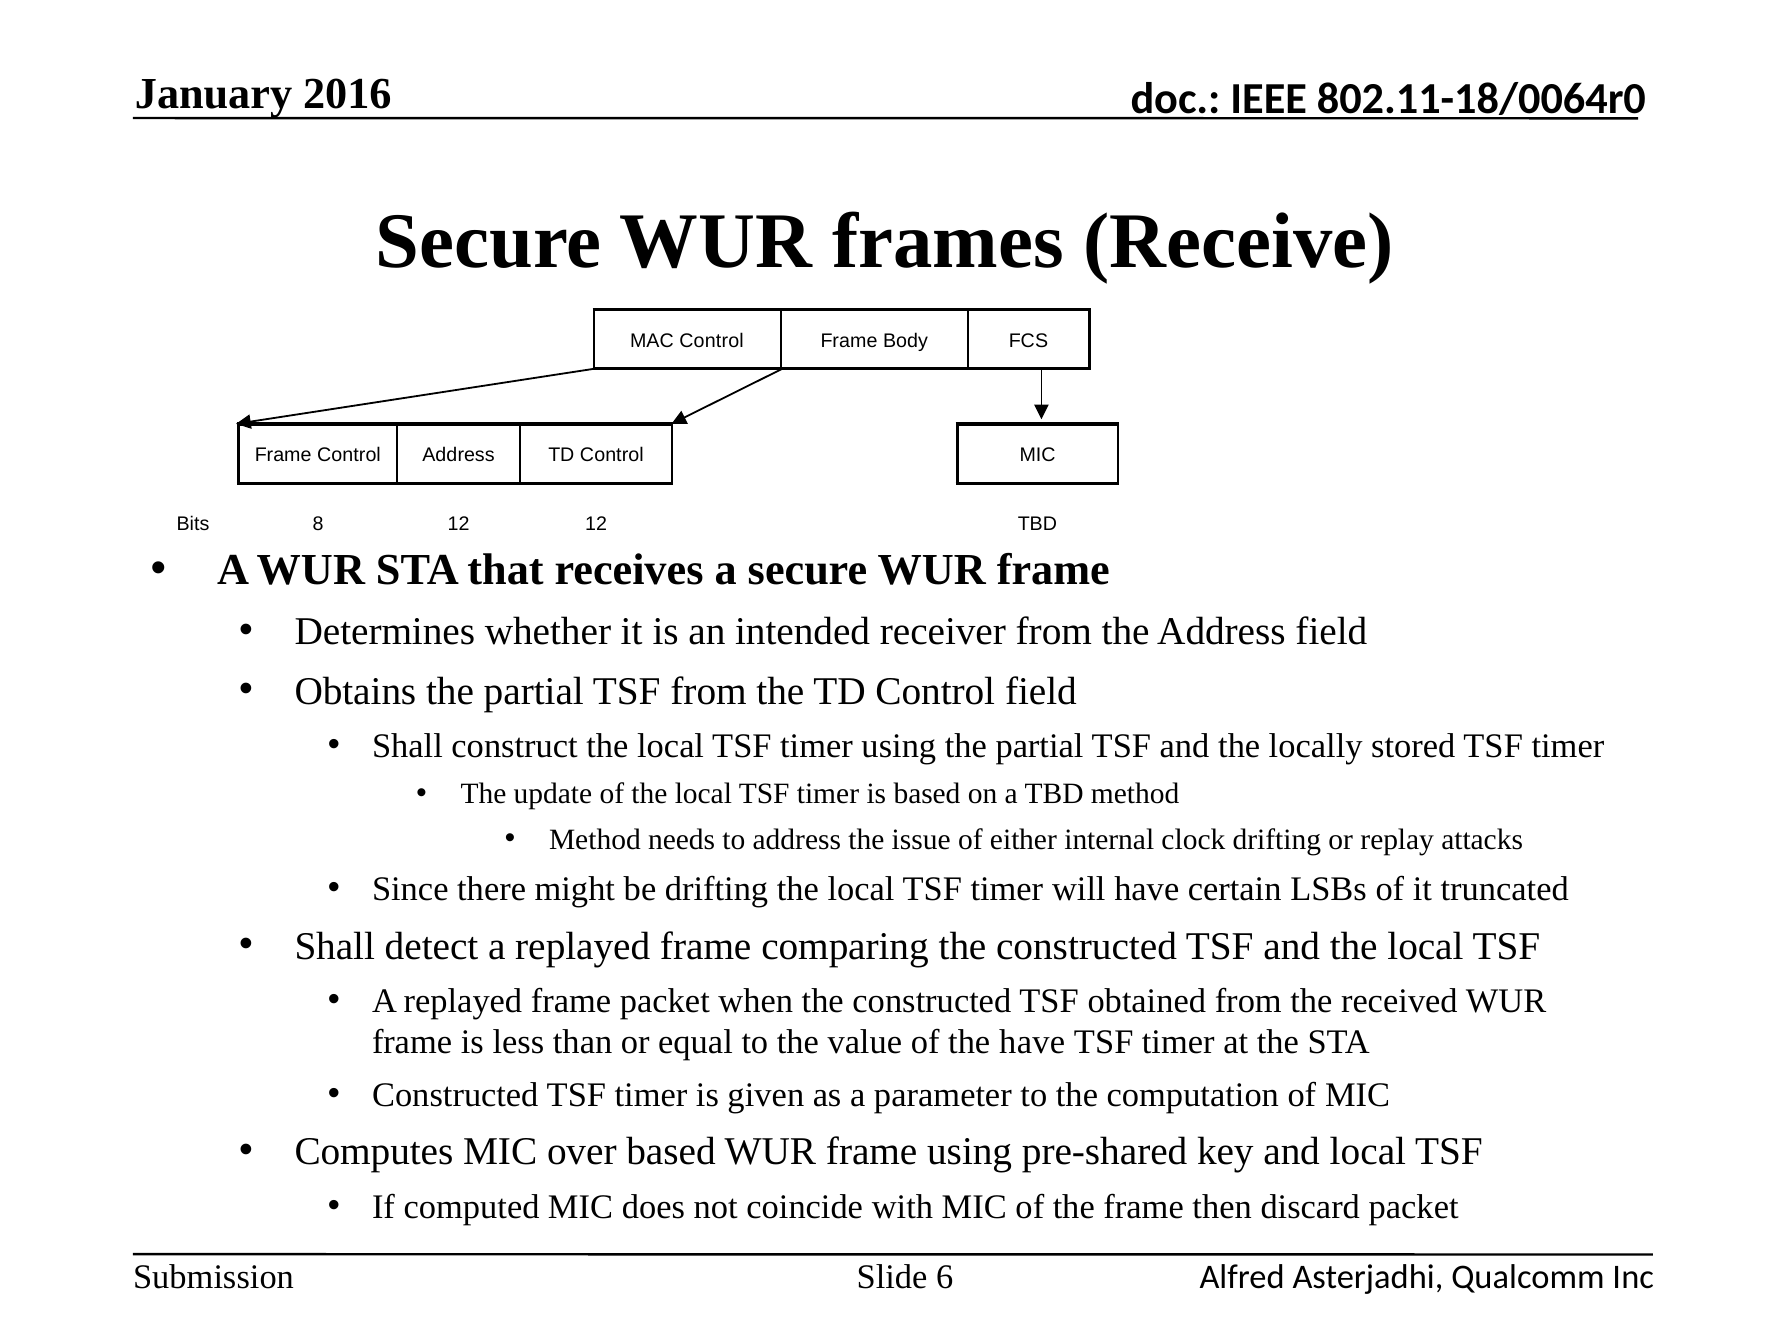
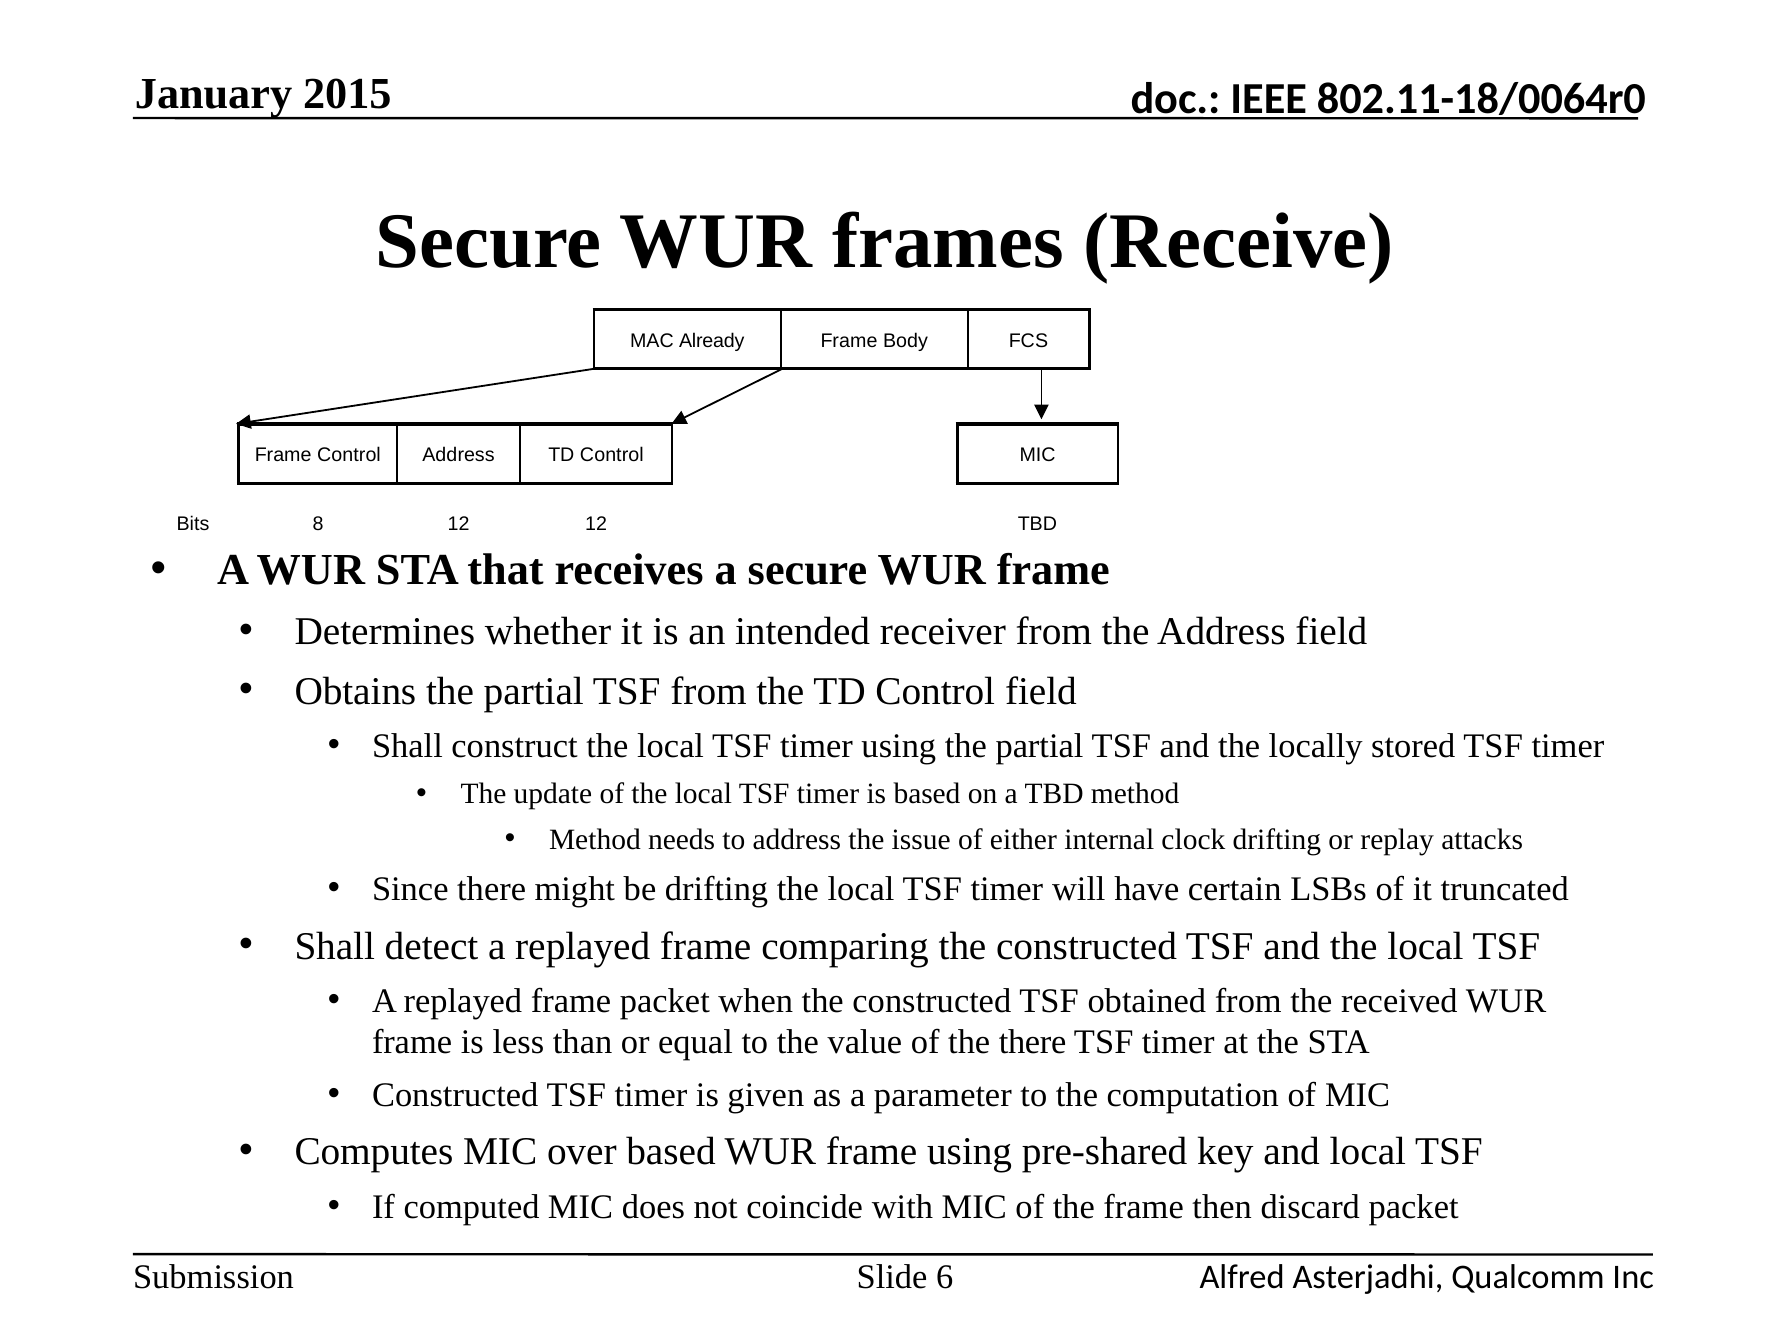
2016: 2016 -> 2015
MAC Control: Control -> Already
the have: have -> there
